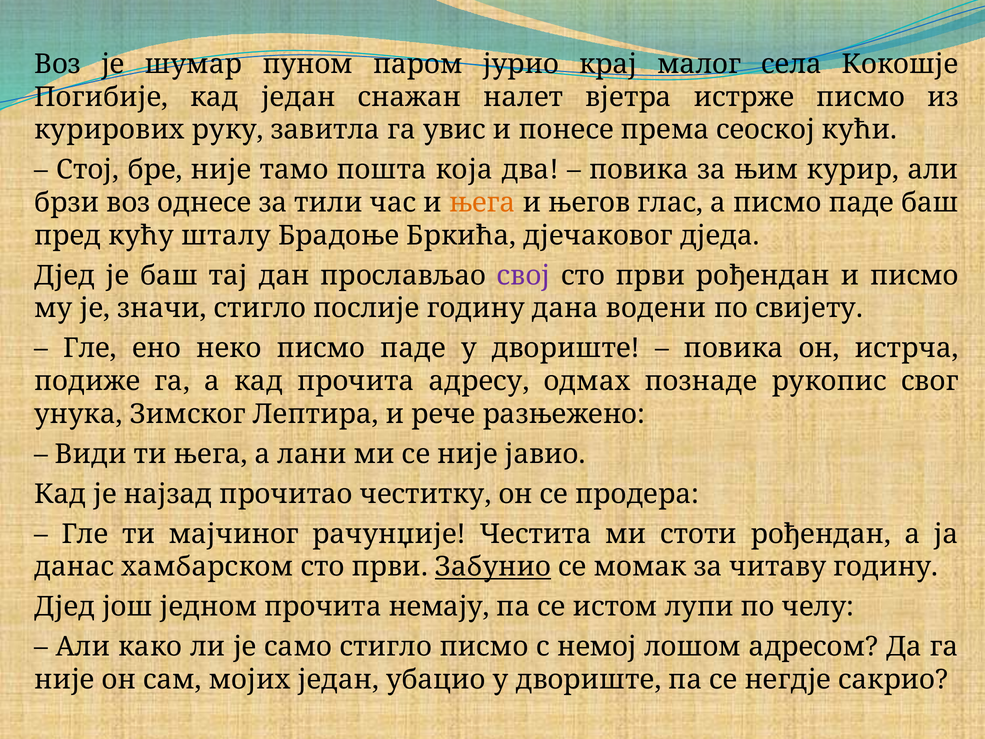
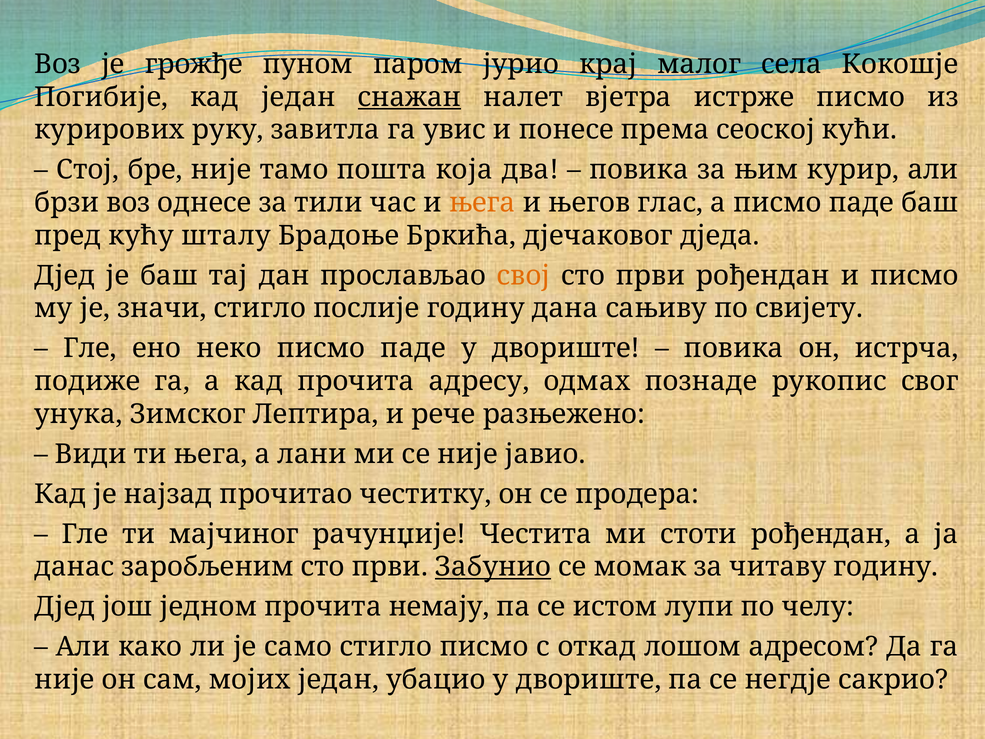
шумар: шумар -> грожђе
снажан underline: none -> present
свој colour: purple -> orange
водени: водени -> сањиву
хамбарском: хамбарском -> заробљеним
немој: немој -> откад
